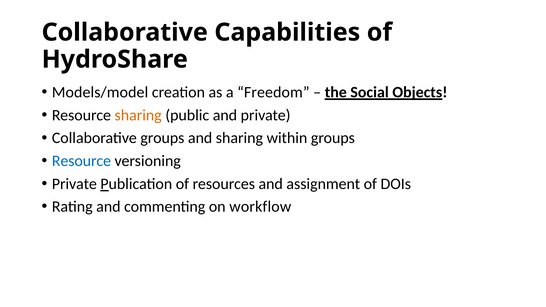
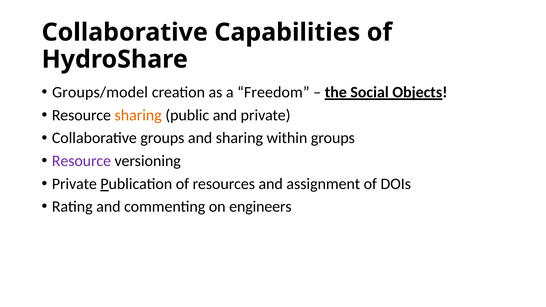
Models/model: Models/model -> Groups/model
Resource at (81, 161) colour: blue -> purple
workflow: workflow -> engineers
